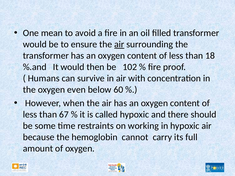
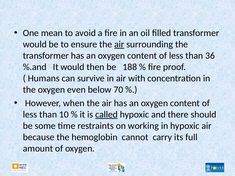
18: 18 -> 36
102: 102 -> 188
60: 60 -> 70
67: 67 -> 10
called underline: none -> present
